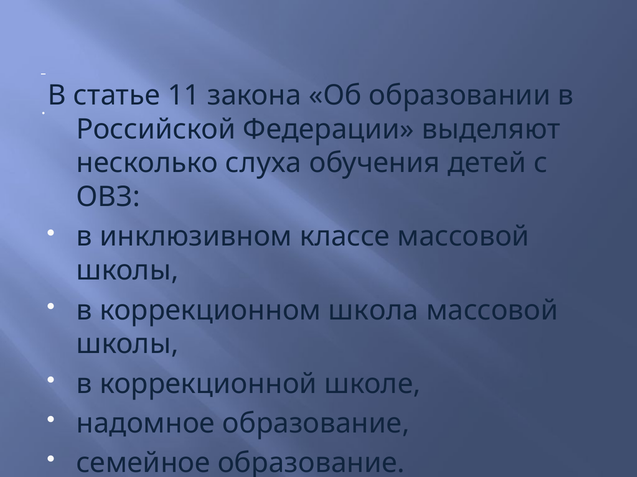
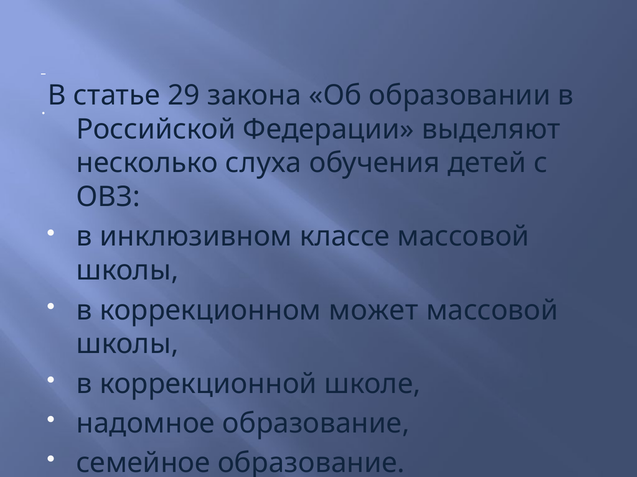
11: 11 -> 29
школа: школа -> может
